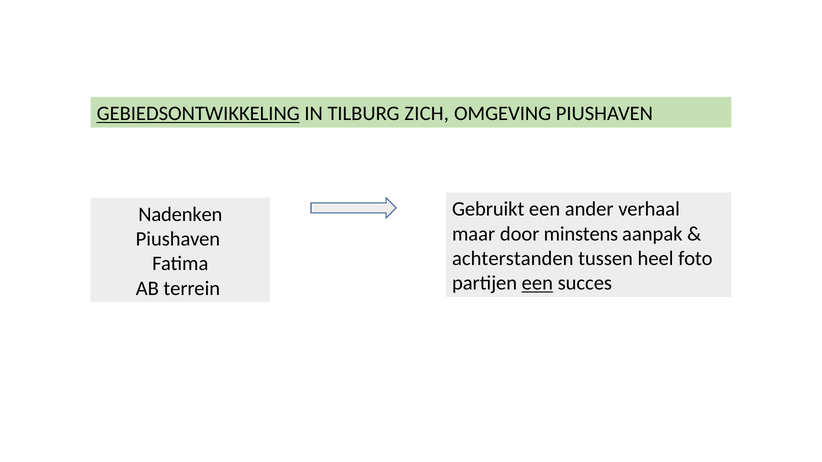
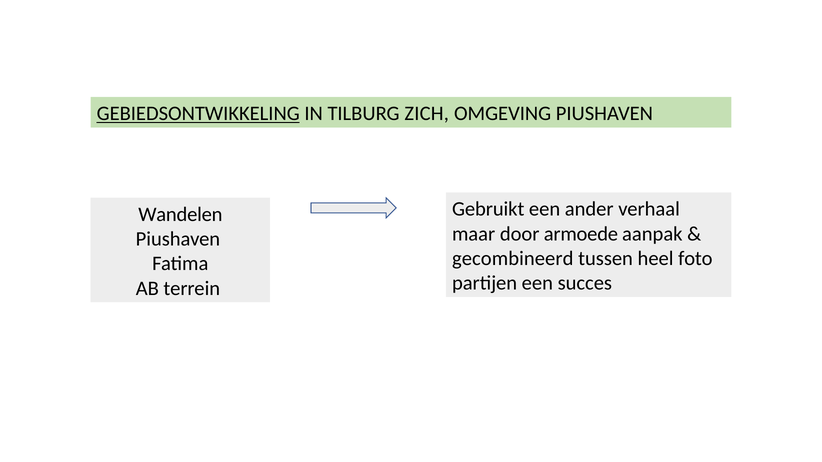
Nadenken: Nadenken -> Wandelen
minstens: minstens -> armoede
achterstanden: achterstanden -> gecombineerd
een at (537, 283) underline: present -> none
